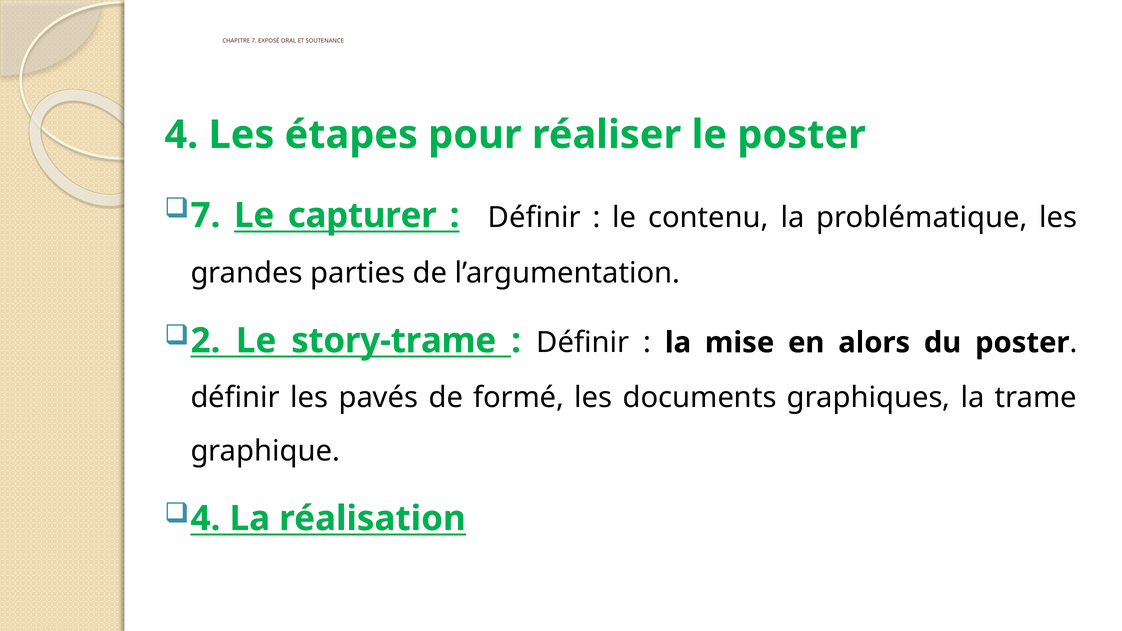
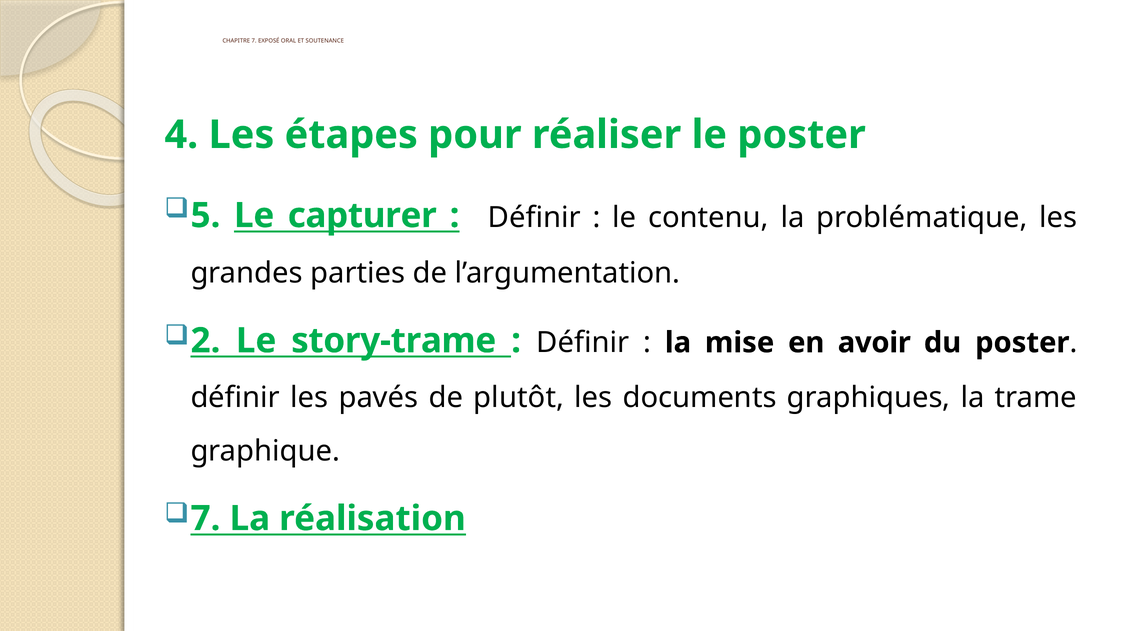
7 at (205, 216): 7 -> 5
alors: alors -> avoir
formé: formé -> plutôt
4 at (205, 519): 4 -> 7
